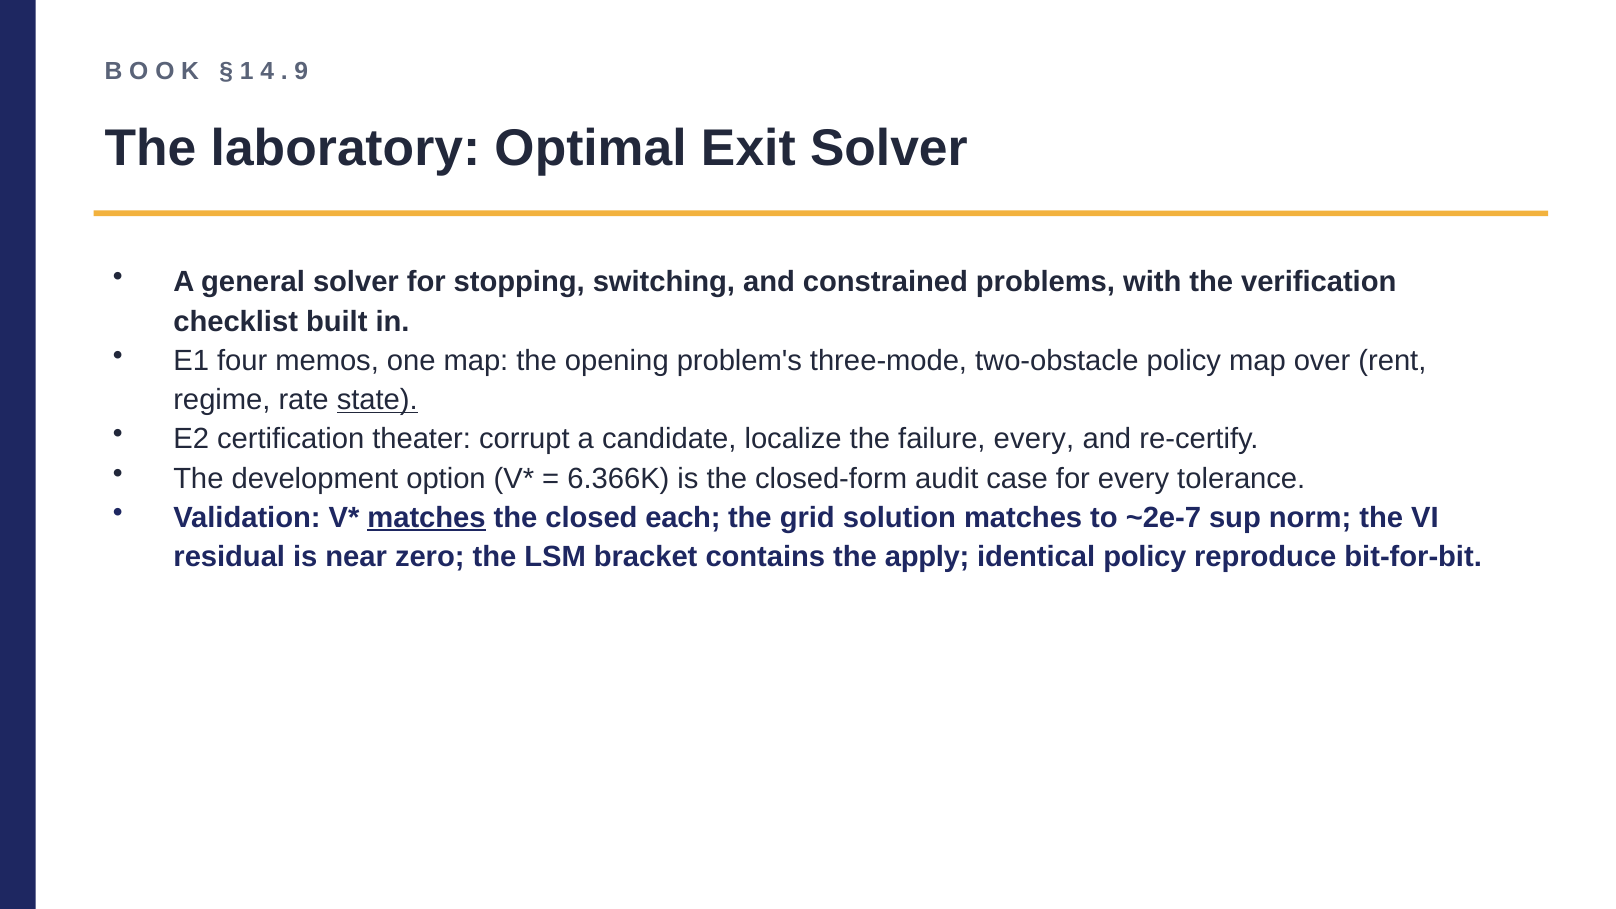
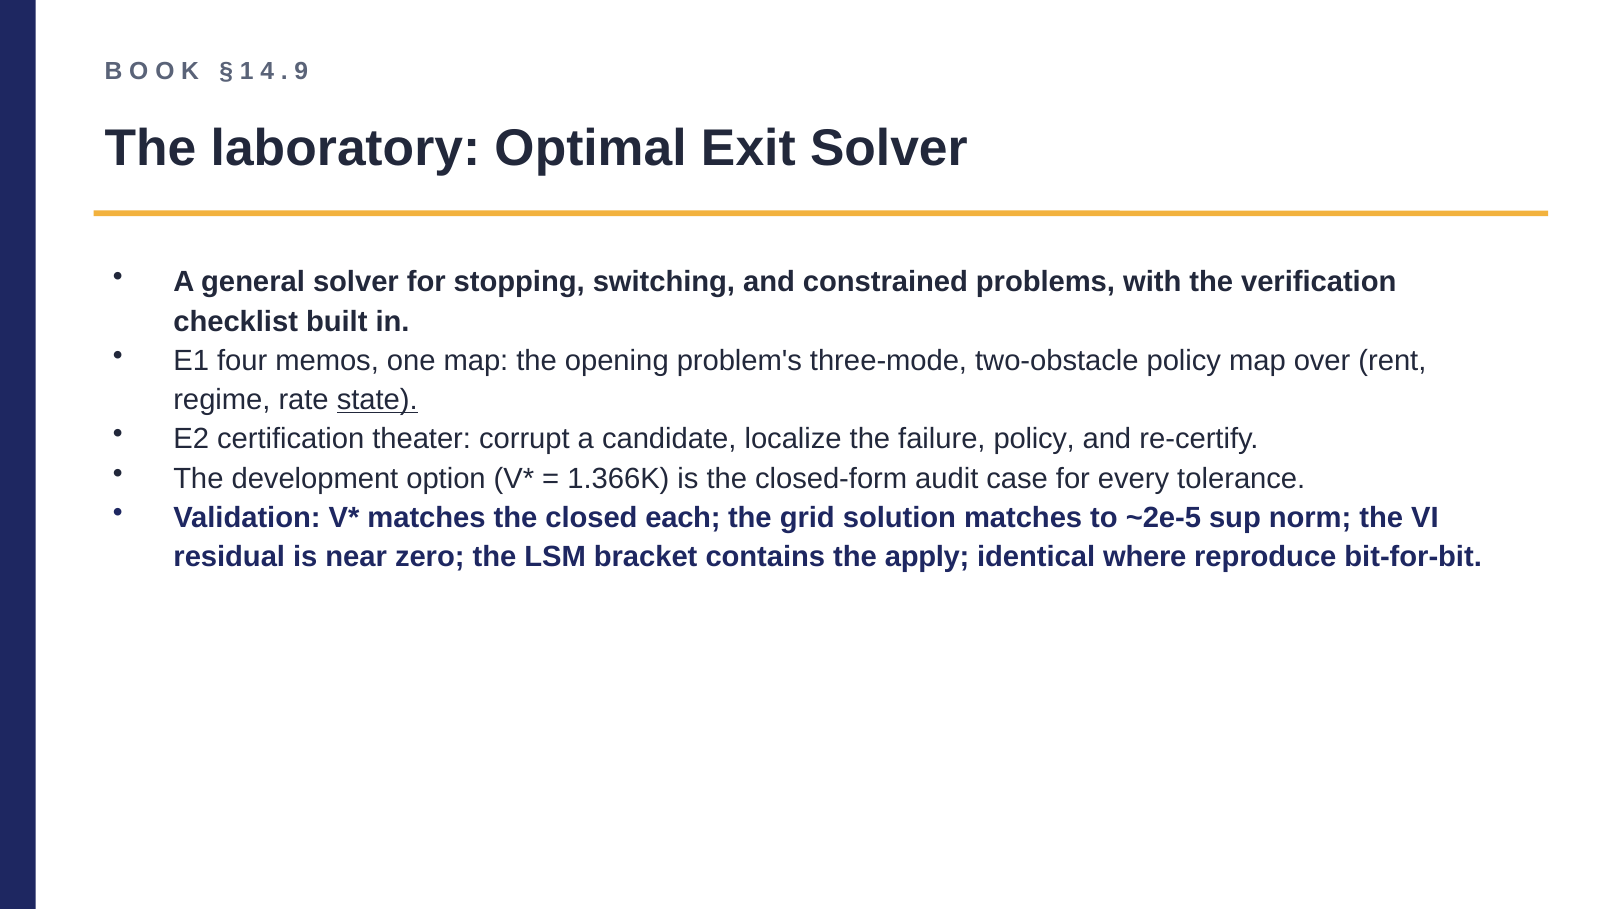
failure every: every -> policy
6.366K: 6.366K -> 1.366K
matches at (427, 518) underline: present -> none
~2e-7: ~2e-7 -> ~2e-5
identical policy: policy -> where
